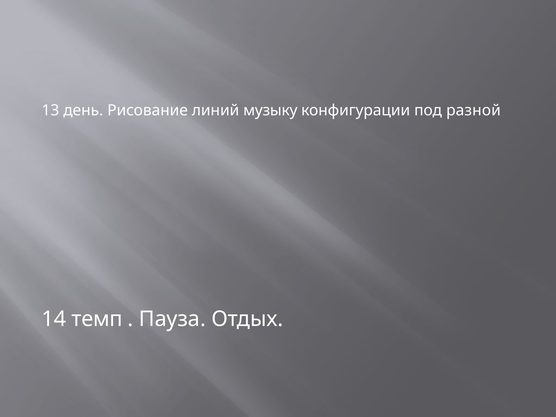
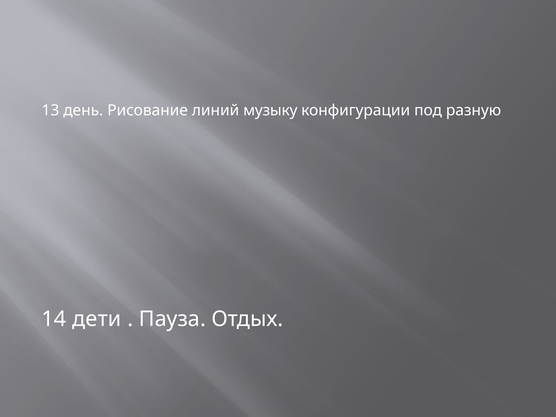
разной: разной -> разную
темп: темп -> дети
